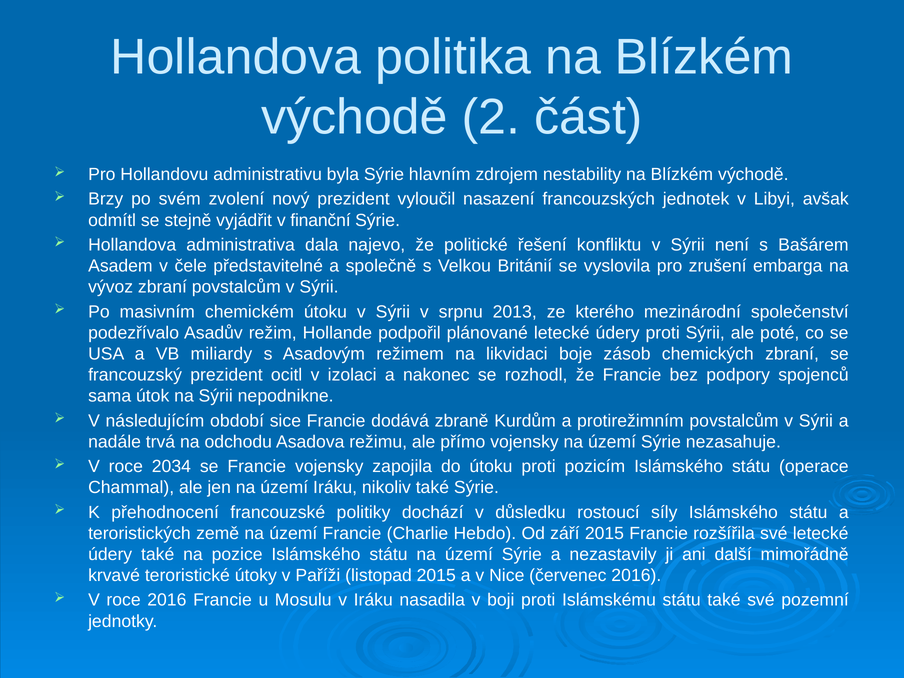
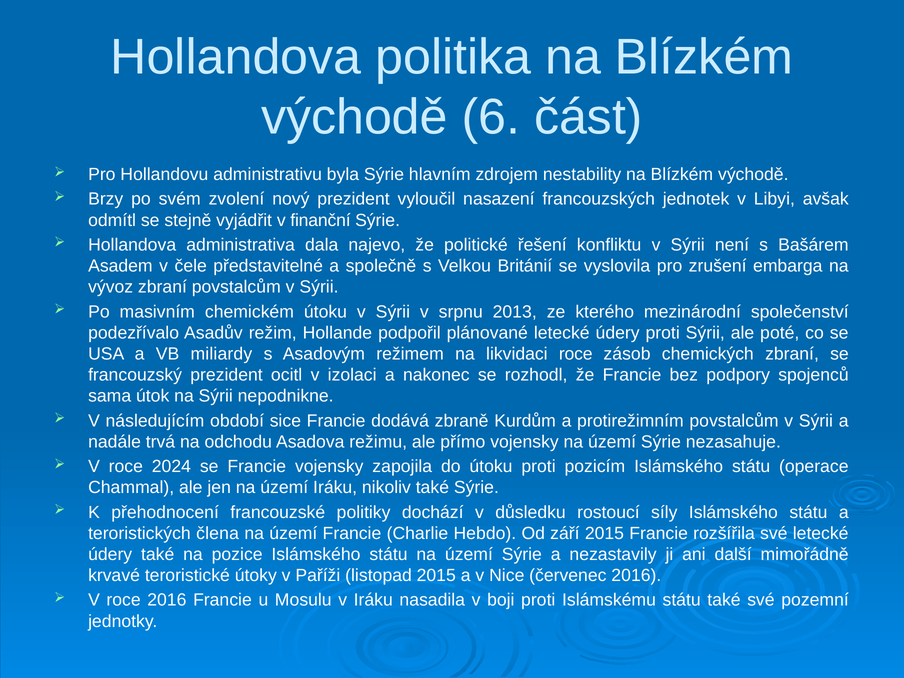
2: 2 -> 6
likvidaci boje: boje -> roce
2034: 2034 -> 2024
země: země -> člena
